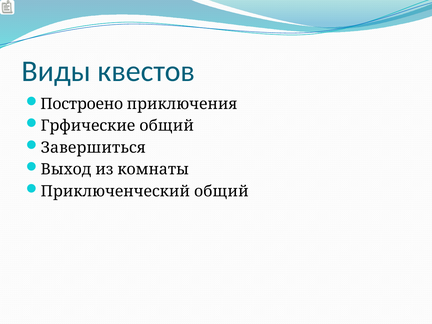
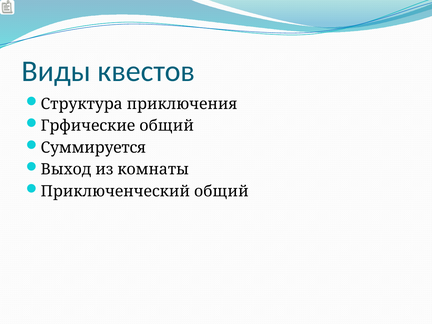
Построено: Построено -> Структура
Завершиться: Завершиться -> Суммируется
